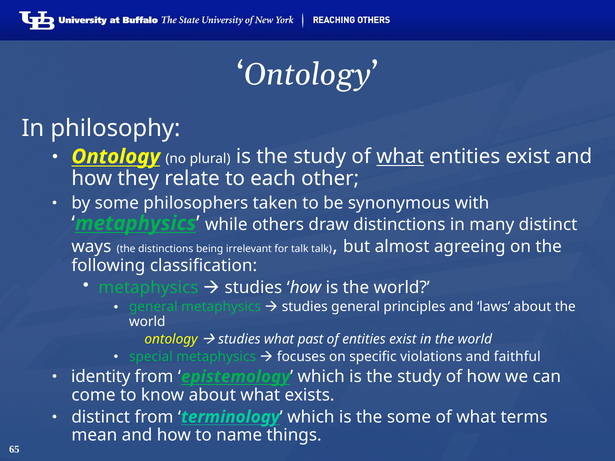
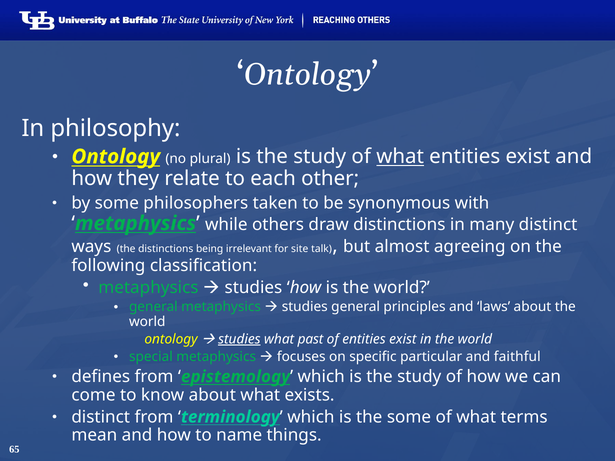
for talk: talk -> site
studies at (239, 339) underline: none -> present
violations: violations -> particular
identity: identity -> defines
